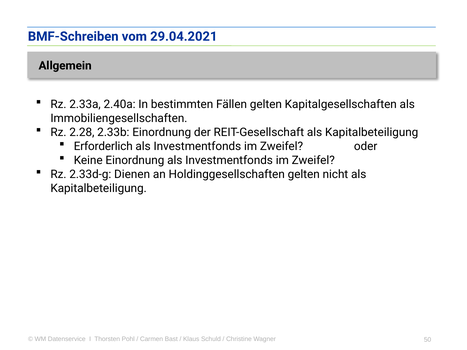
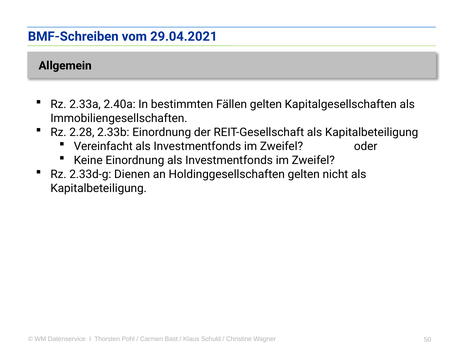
Erforderlich: Erforderlich -> Vereinfacht
